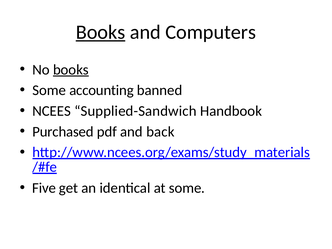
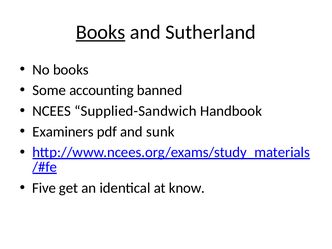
Computers: Computers -> Sutherland
books at (71, 70) underline: present -> none
Purchased: Purchased -> Examiners
back: back -> sunk
at some: some -> know
